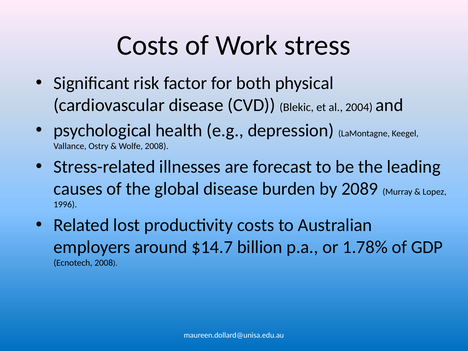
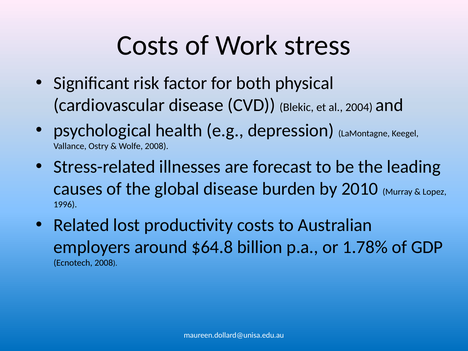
2089: 2089 -> 2010
$14.7: $14.7 -> $64.8
